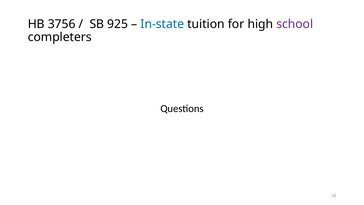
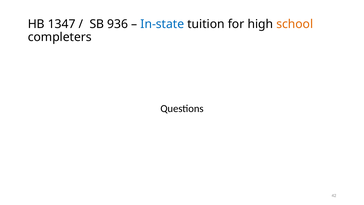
3756: 3756 -> 1347
925: 925 -> 936
school colour: purple -> orange
